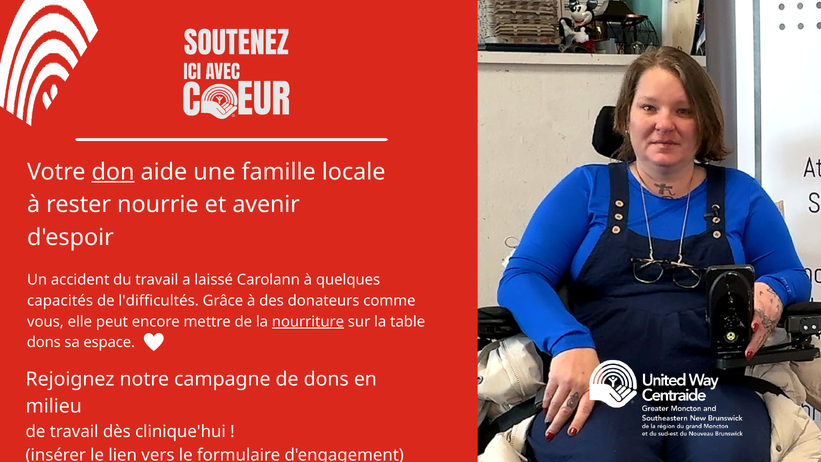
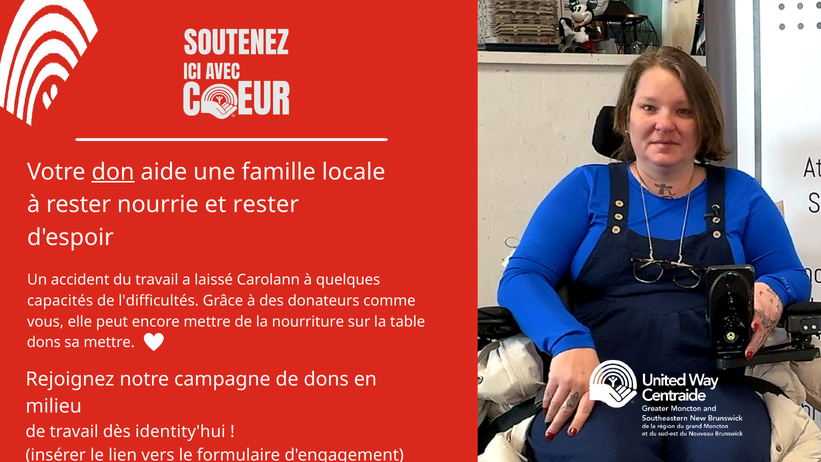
et avenir: avenir -> rester
nourriture underline: present -> none
sa espace: espace -> mettre
clinique'hui: clinique'hui -> identity'hui
